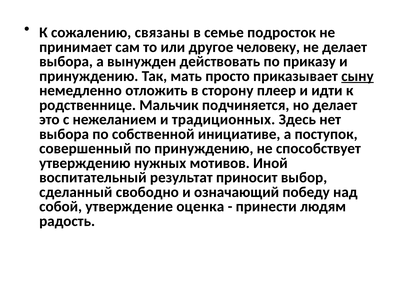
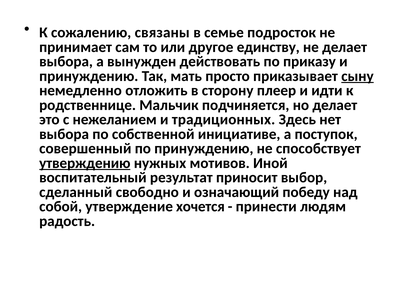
человеку: человеку -> единству
утверждению underline: none -> present
оценка: оценка -> хочется
